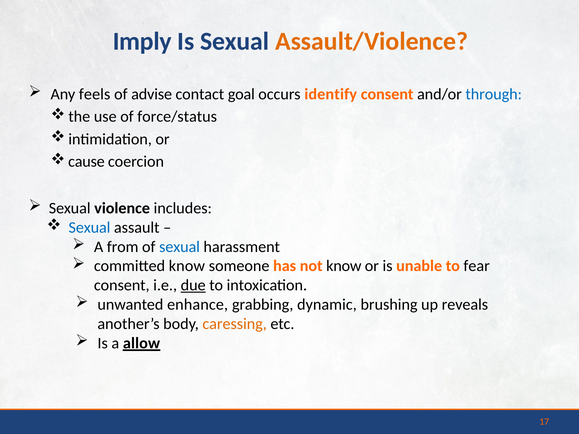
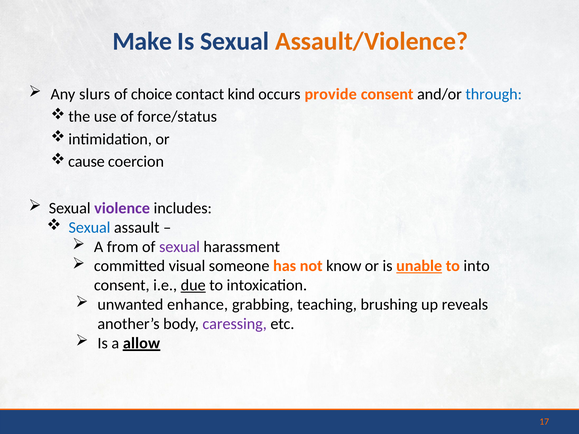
Imply: Imply -> Make
feels: feels -> slurs
advise: advise -> choice
goal: goal -> kind
identify: identify -> provide
violence colour: black -> purple
sexual at (180, 247) colour: blue -> purple
committed know: know -> visual
unable underline: none -> present
fear: fear -> into
dynamic: dynamic -> teaching
caressing colour: orange -> purple
